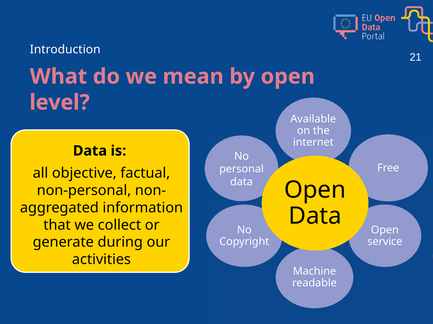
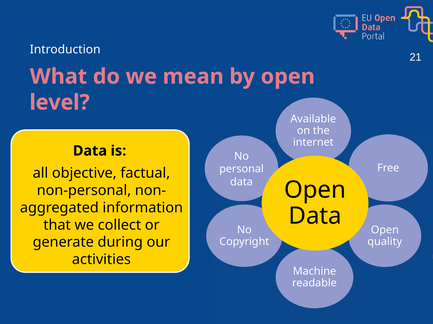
service: service -> quality
